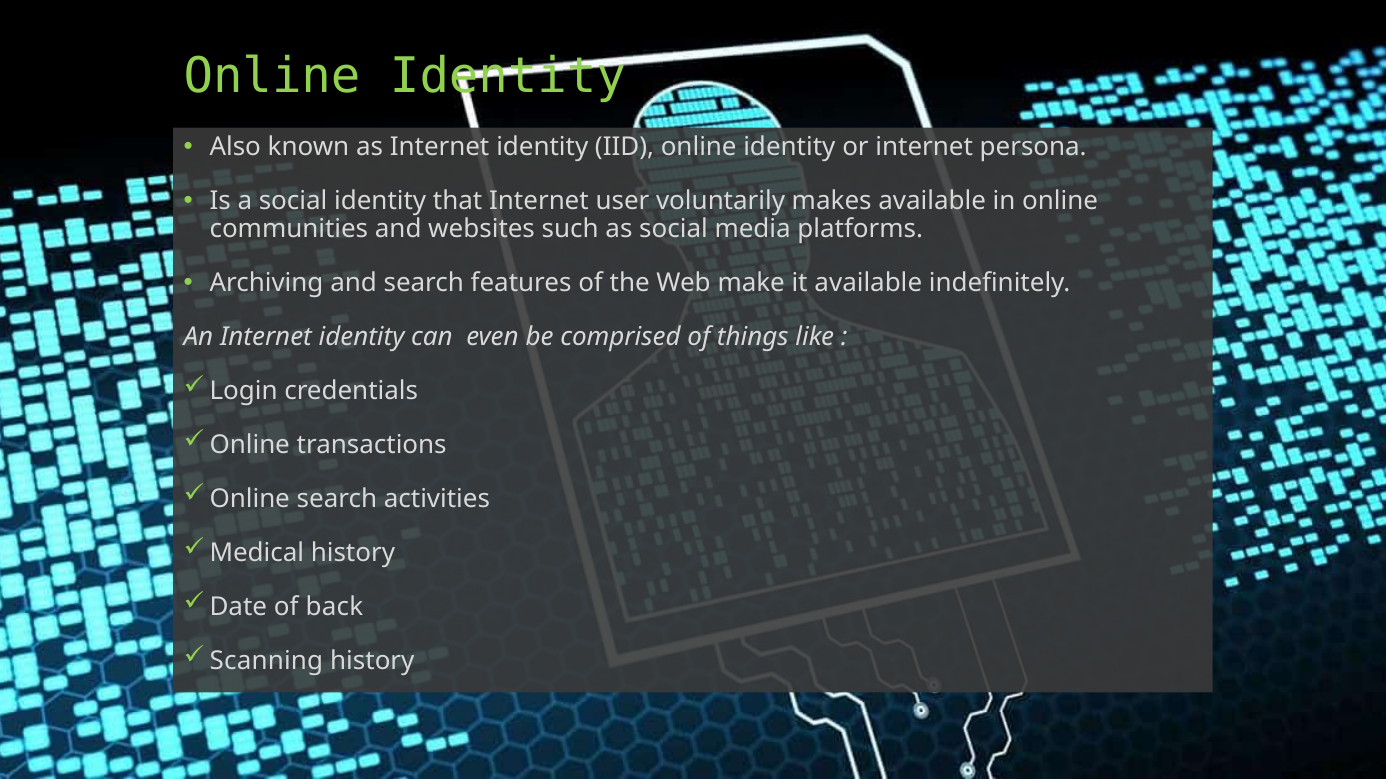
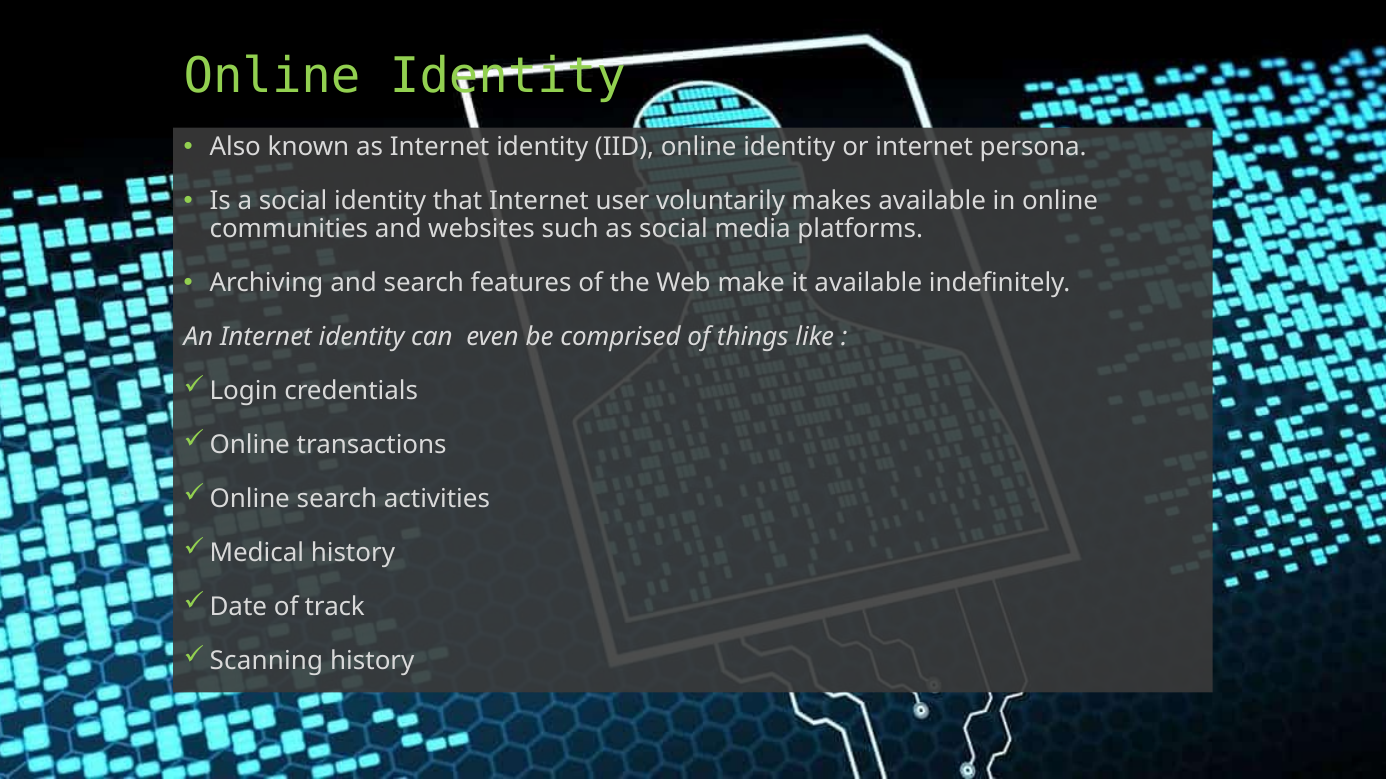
back: back -> track
